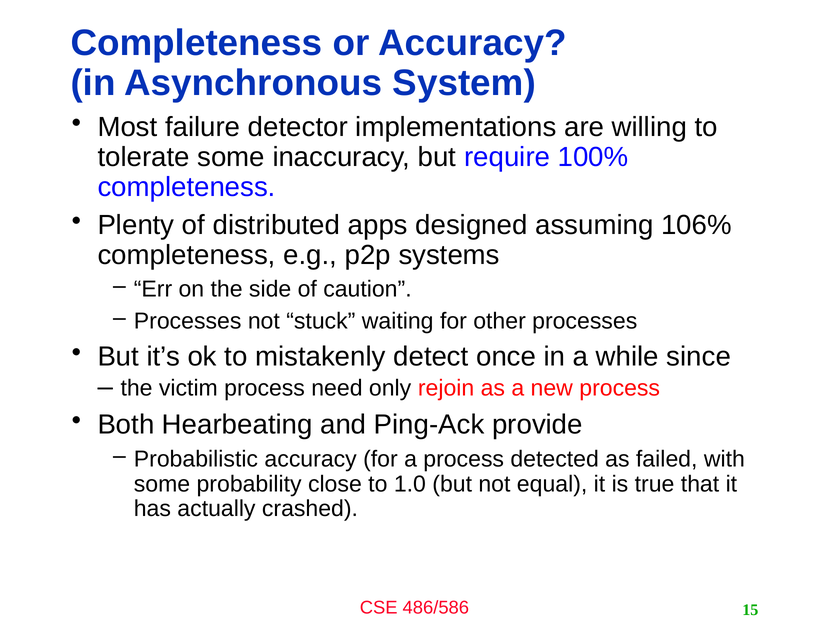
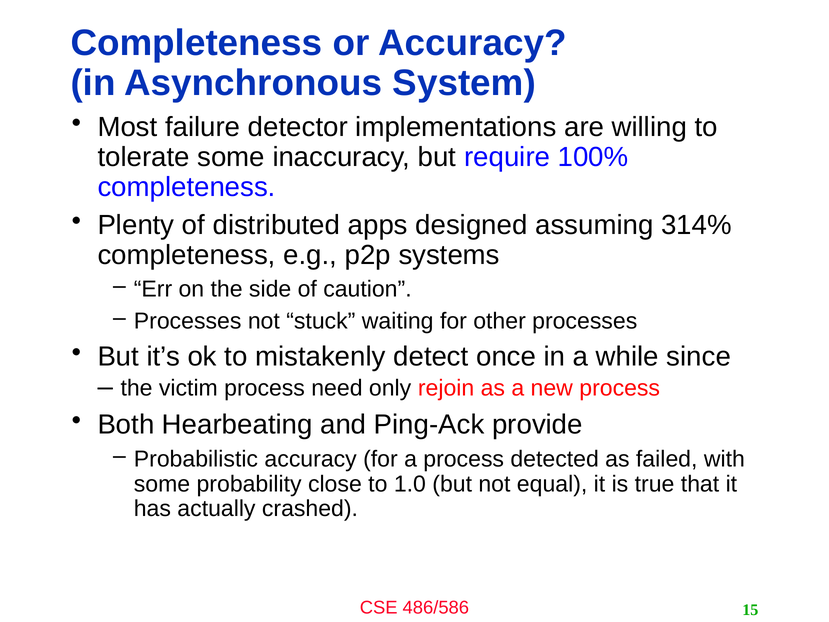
106%: 106% -> 314%
